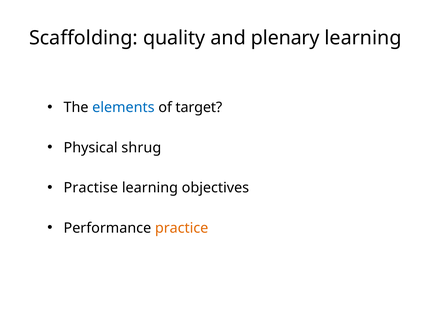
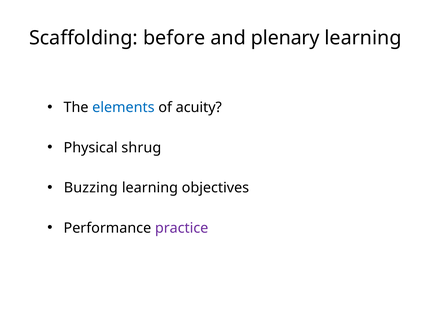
quality: quality -> before
target: target -> acuity
Practise: Practise -> Buzzing
practice colour: orange -> purple
